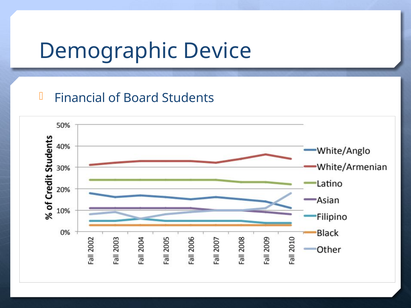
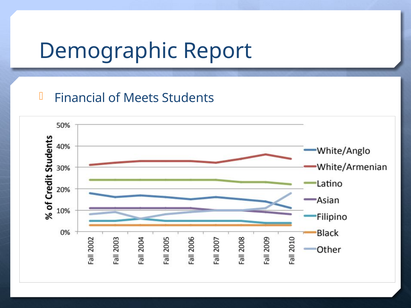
Device: Device -> Report
Board: Board -> Meets
